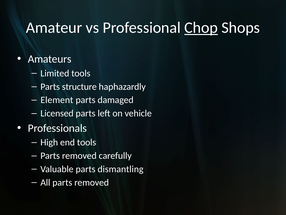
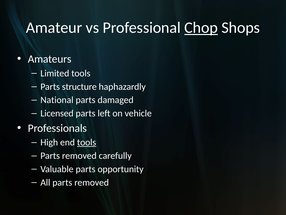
Element: Element -> National
tools at (87, 142) underline: none -> present
dismantling: dismantling -> opportunity
